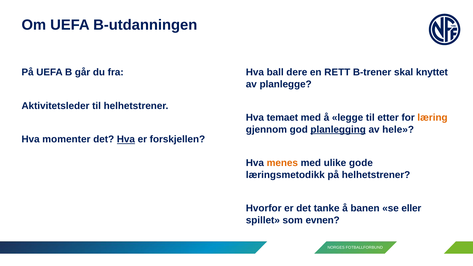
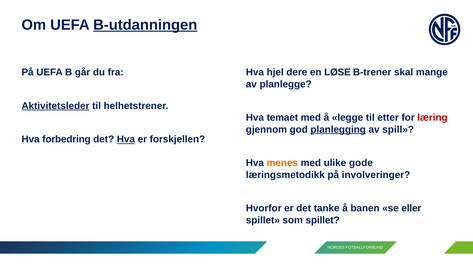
B-utdanningen underline: none -> present
ball: ball -> hjel
RETT: RETT -> LØSE
knyttet: knyttet -> mange
Aktivitetsleder underline: none -> present
læring colour: orange -> red
hele: hele -> spill
momenter: momenter -> forbedring
på helhetstrener: helhetstrener -> involveringer
som evnen: evnen -> spillet
